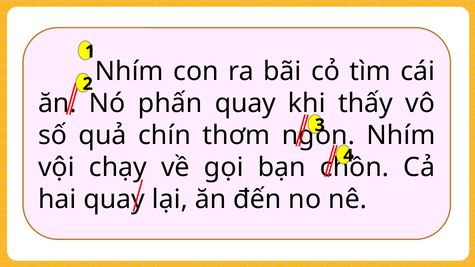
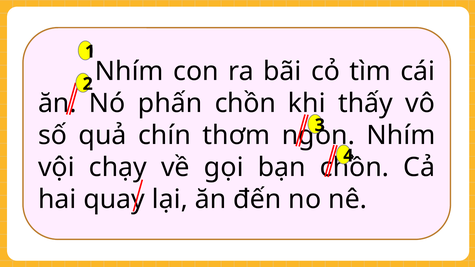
phấn quay: quay -> chồn
